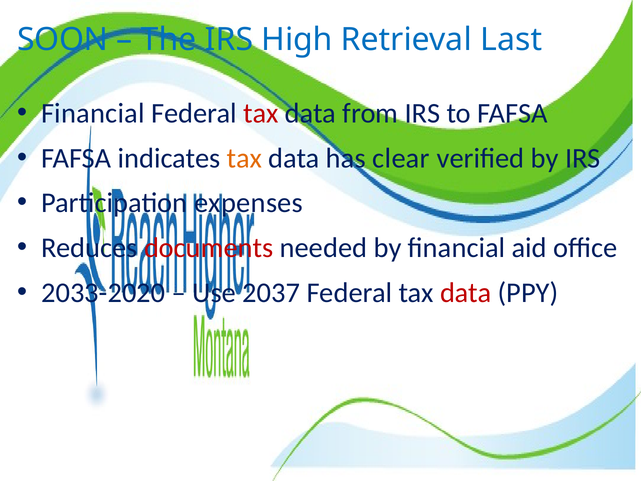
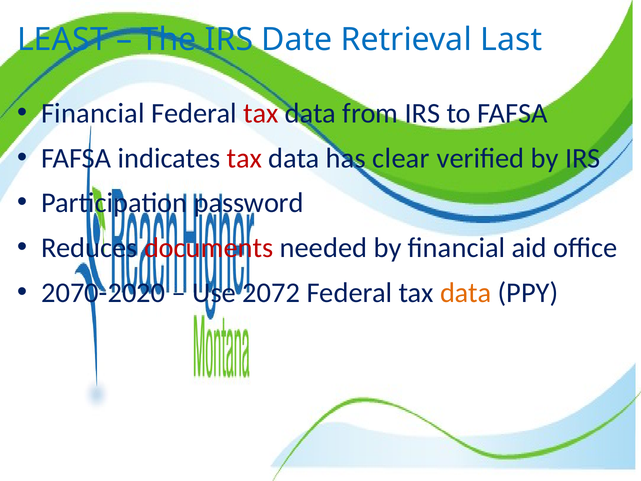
SOON: SOON -> LEAST
High: High -> Date
tax at (244, 158) colour: orange -> red
expenses: expenses -> password
2033-2020: 2033-2020 -> 2070-2020
2037: 2037 -> 2072
data at (466, 293) colour: red -> orange
